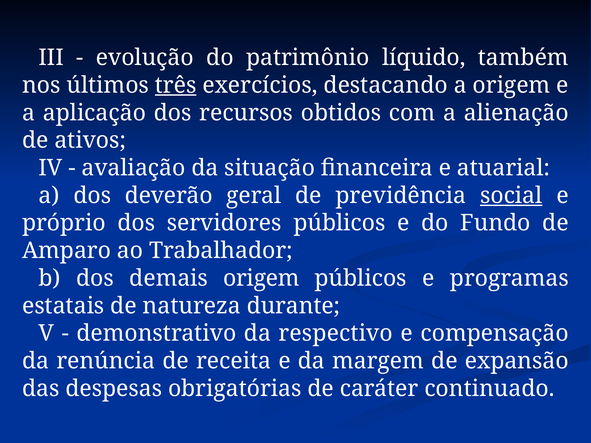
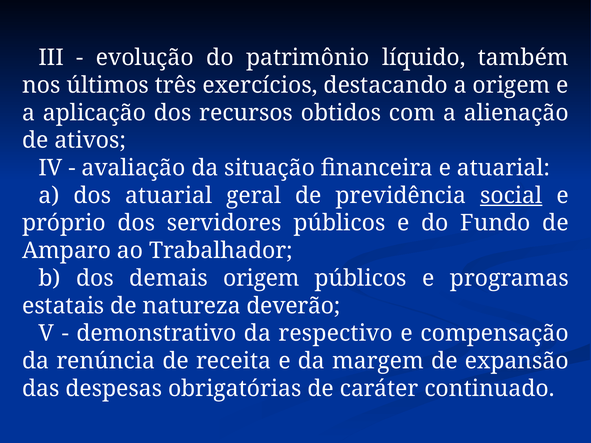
três underline: present -> none
dos deverão: deverão -> atuarial
durante: durante -> deverão
